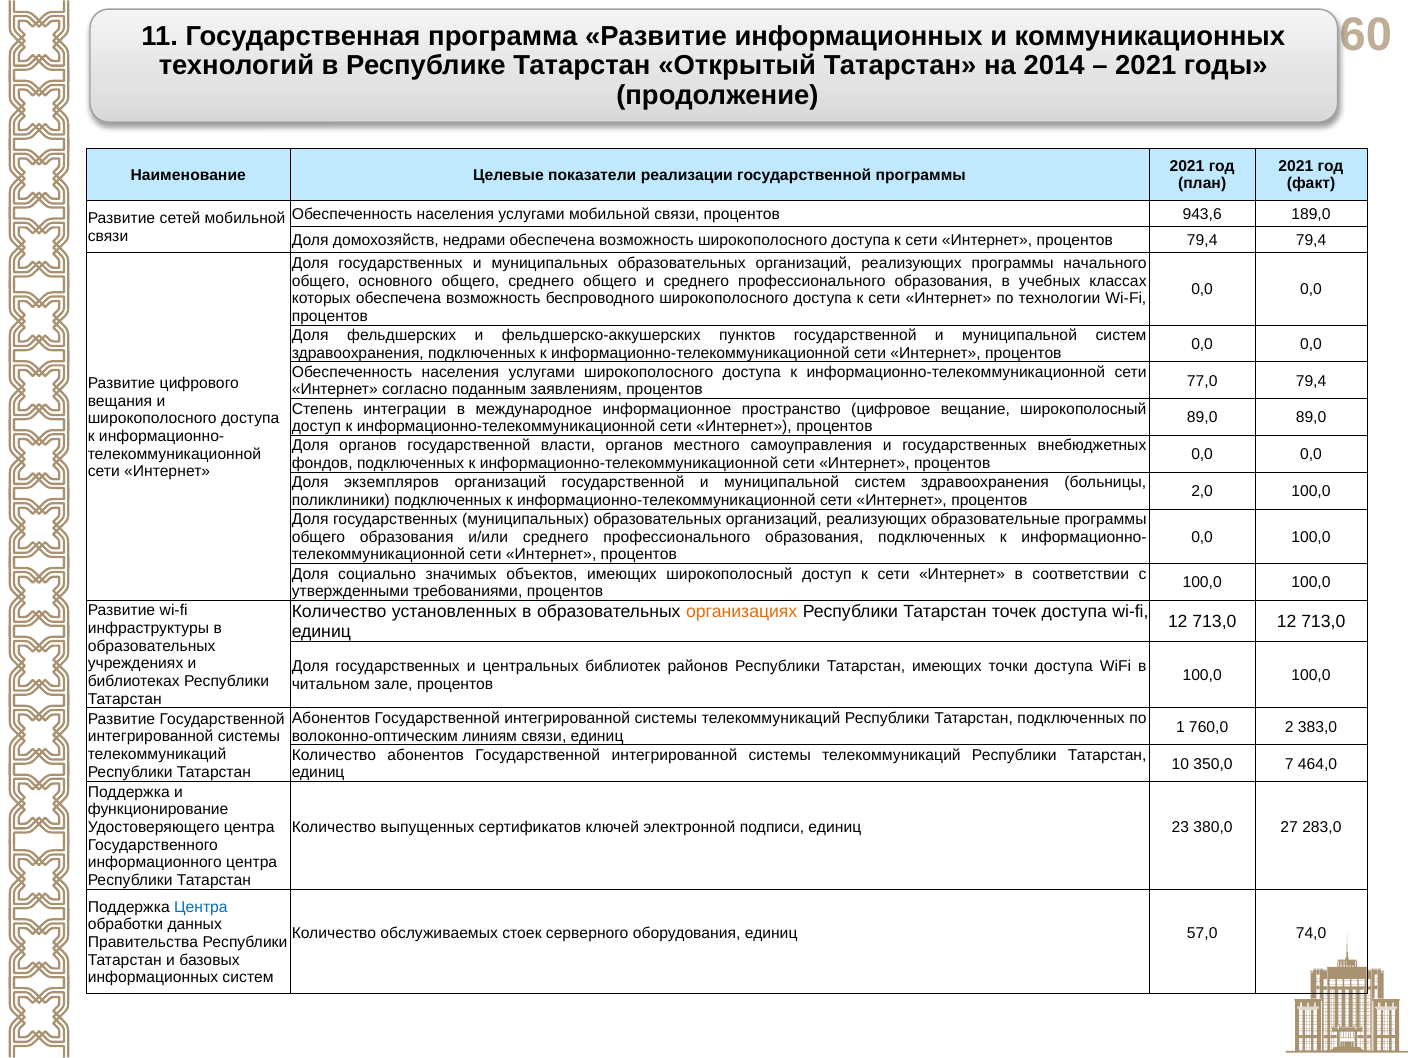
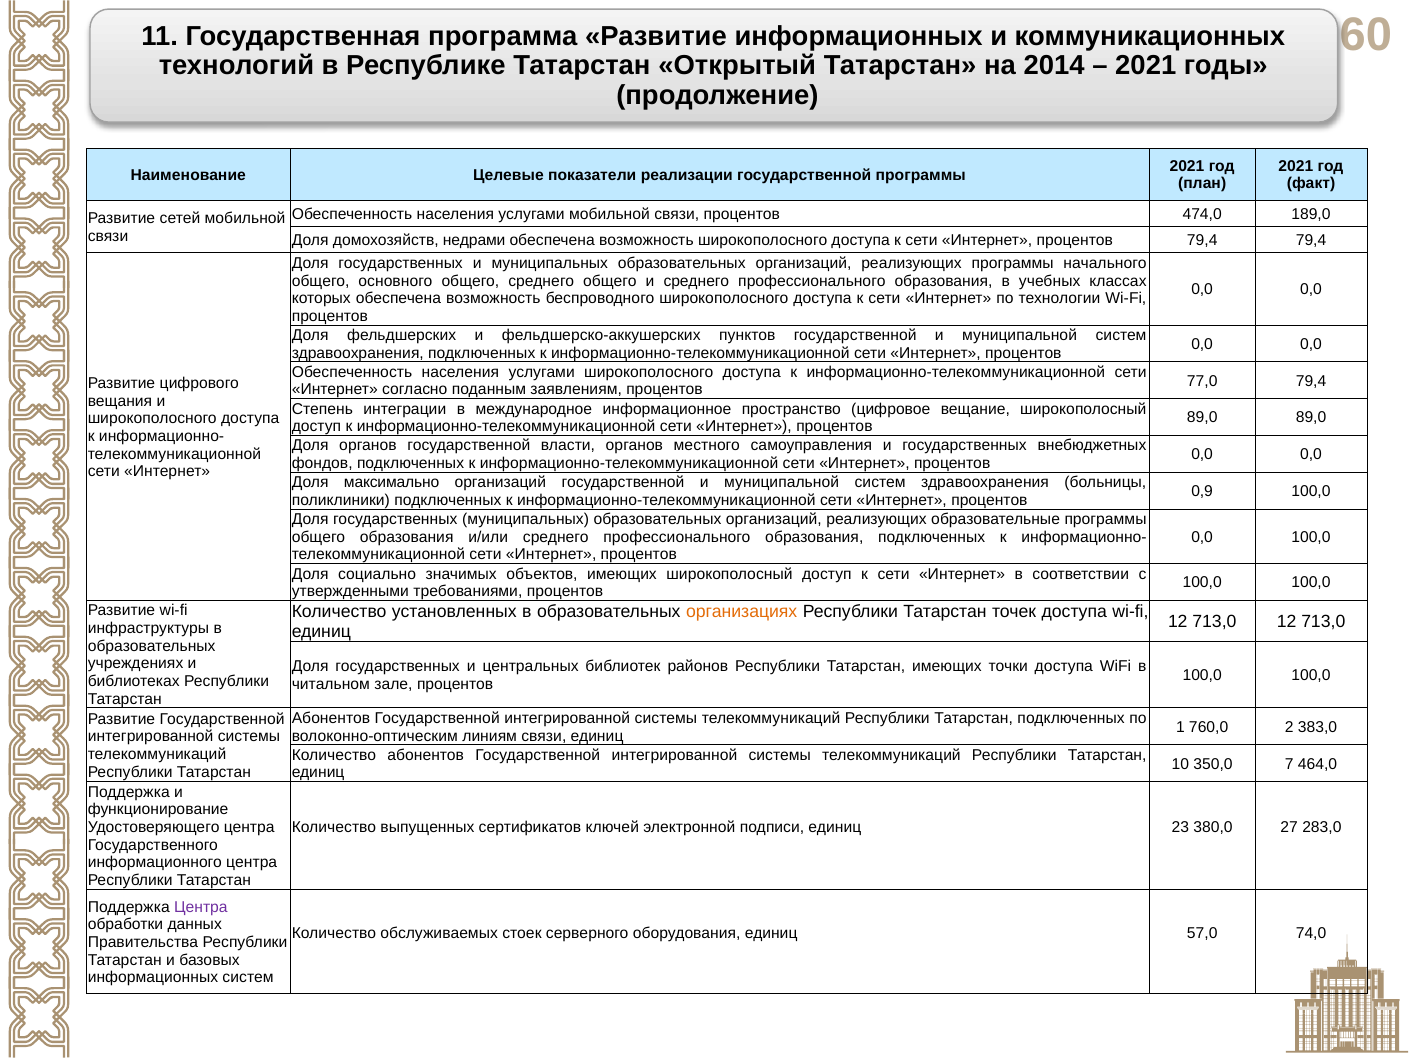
943,6: 943,6 -> 474,0
экземпляров: экземпляров -> максимально
2,0: 2,0 -> 0,9
Центра at (201, 907) colour: blue -> purple
